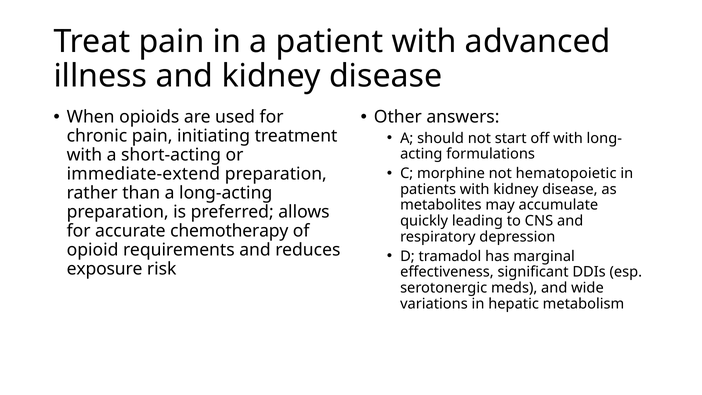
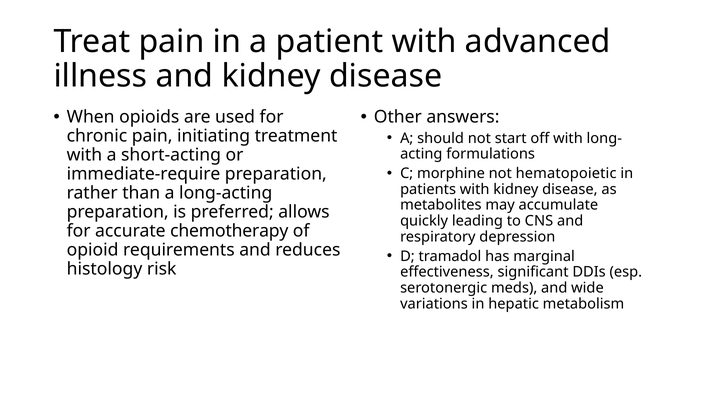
immediate-extend: immediate-extend -> immediate-require
exposure: exposure -> histology
